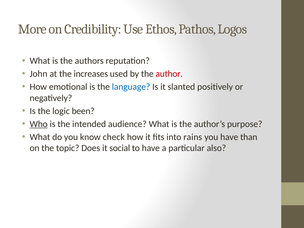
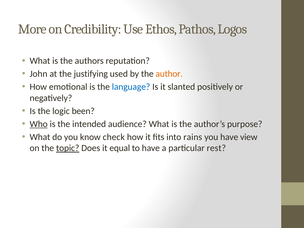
increases: increases -> justifying
author colour: red -> orange
than: than -> view
topic underline: none -> present
social: social -> equal
also: also -> rest
